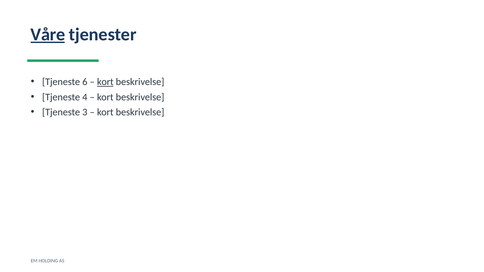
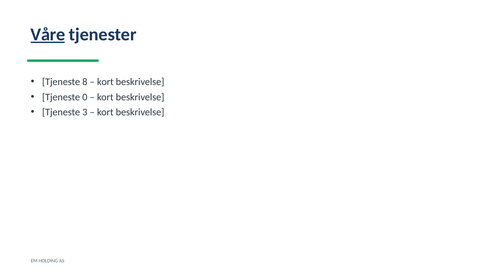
6: 6 -> 8
kort at (105, 82) underline: present -> none
4: 4 -> 0
